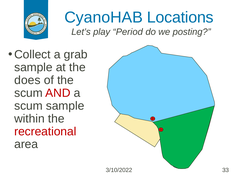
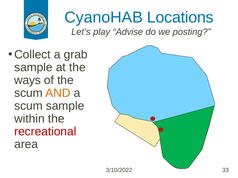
Period: Period -> Advise
does: does -> ways
AND colour: red -> orange
